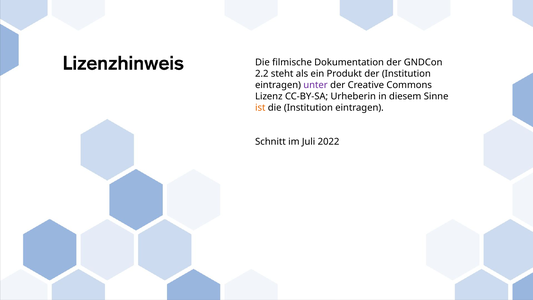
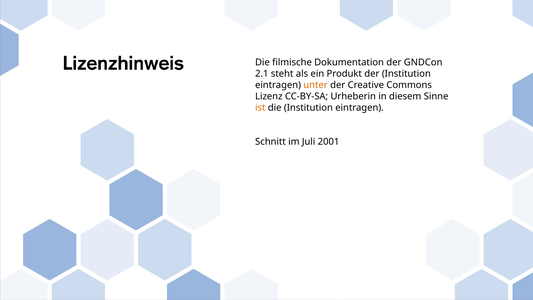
2.2: 2.2 -> 2.1
unter colour: purple -> orange
2022: 2022 -> 2001
